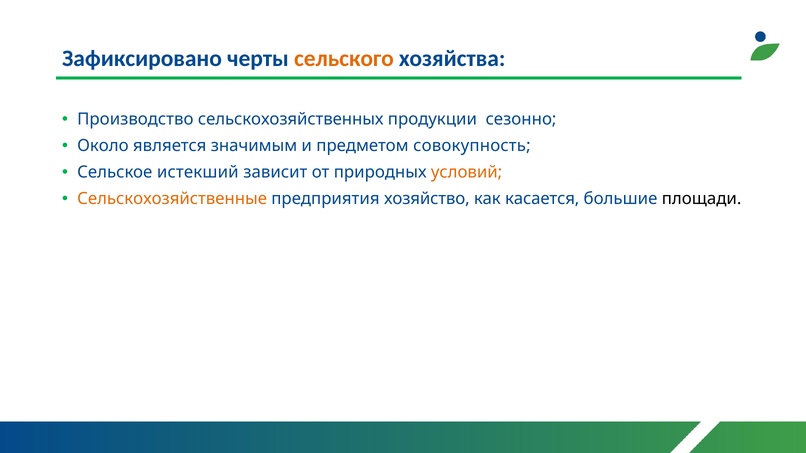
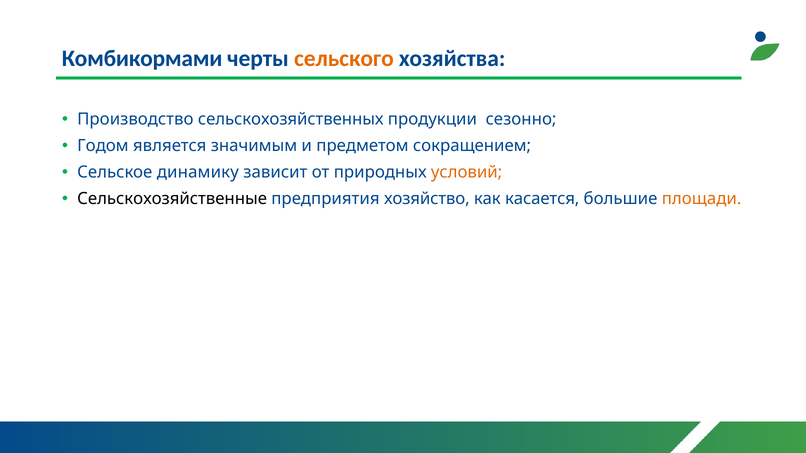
Зафиксировано: Зафиксировано -> Комбикормами
Около: Около -> Годом
совокупность: совокупность -> сокращением
истекший: истекший -> динамику
Сельскохозяйственные colour: orange -> black
площади colour: black -> orange
